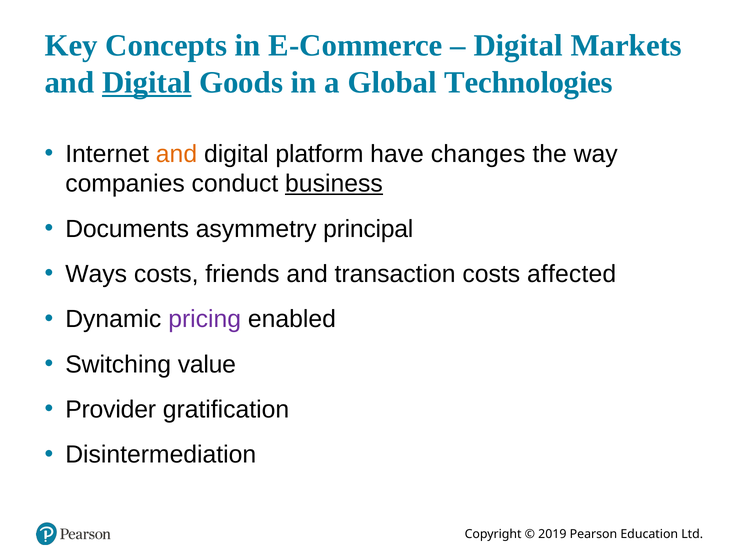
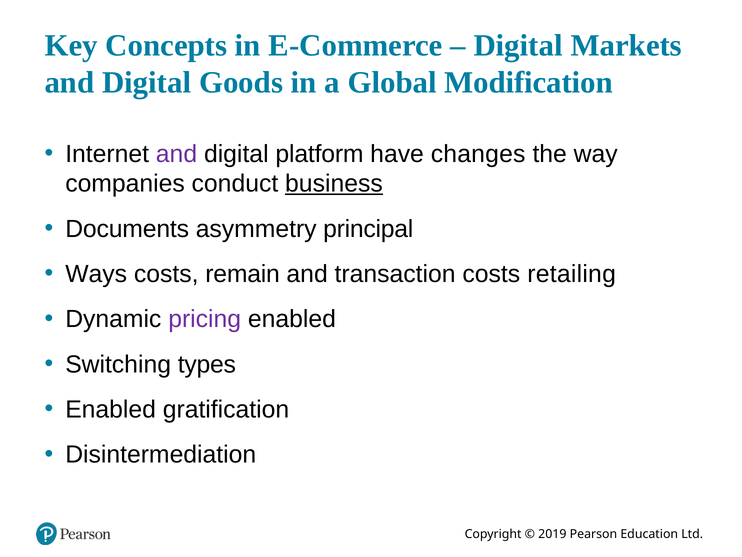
Digital at (147, 83) underline: present -> none
Technologies: Technologies -> Modification
and at (176, 154) colour: orange -> purple
friends: friends -> remain
affected: affected -> retailing
value: value -> types
Provider at (111, 409): Provider -> Enabled
